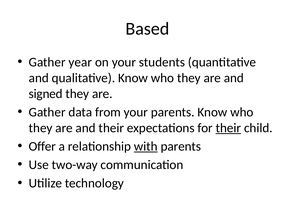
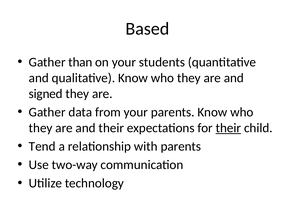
year: year -> than
Offer: Offer -> Tend
with underline: present -> none
